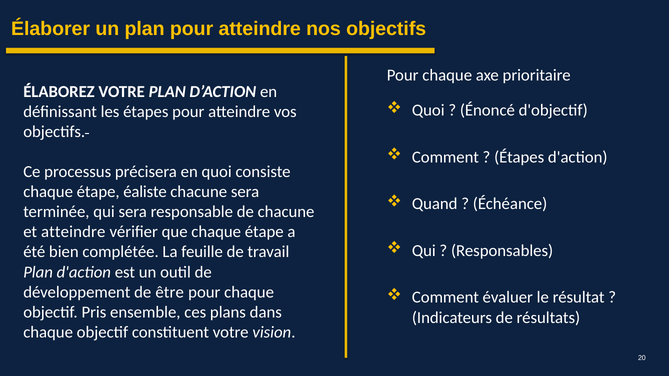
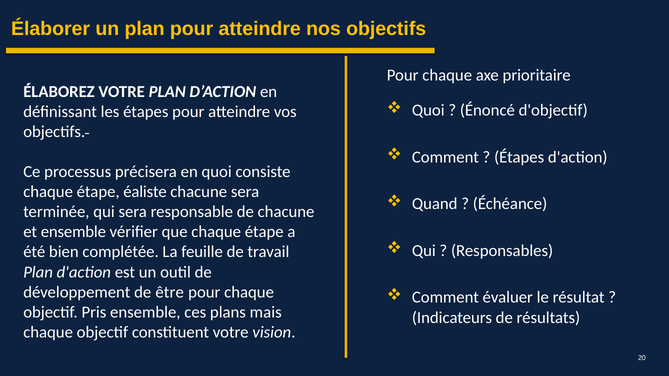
et atteindre: atteindre -> ensemble
dans: dans -> mais
